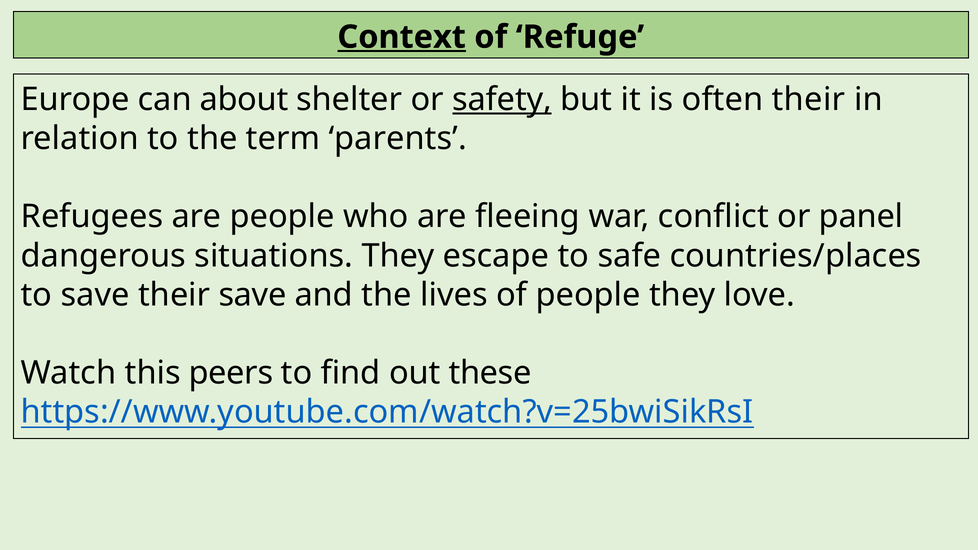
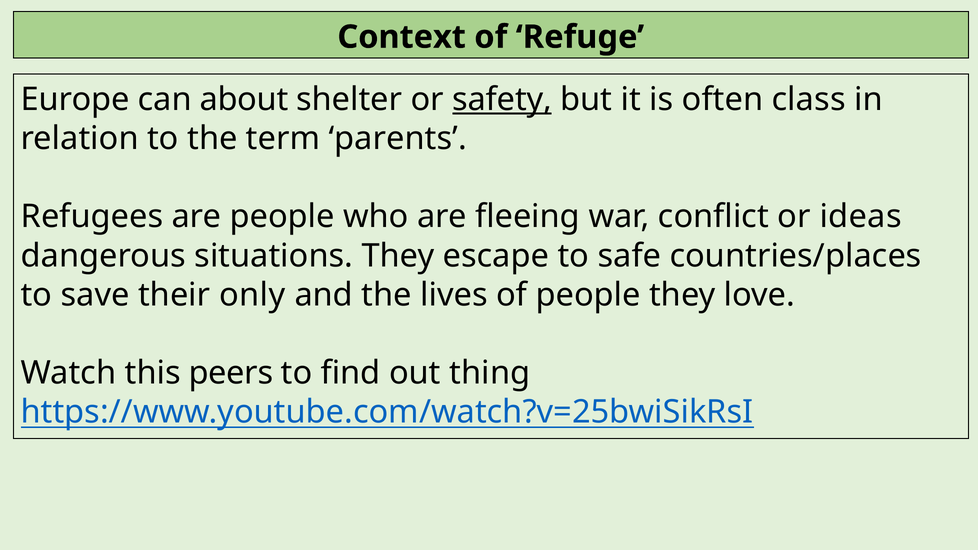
Context underline: present -> none
often their: their -> class
panel: panel -> ideas
their save: save -> only
these: these -> thing
